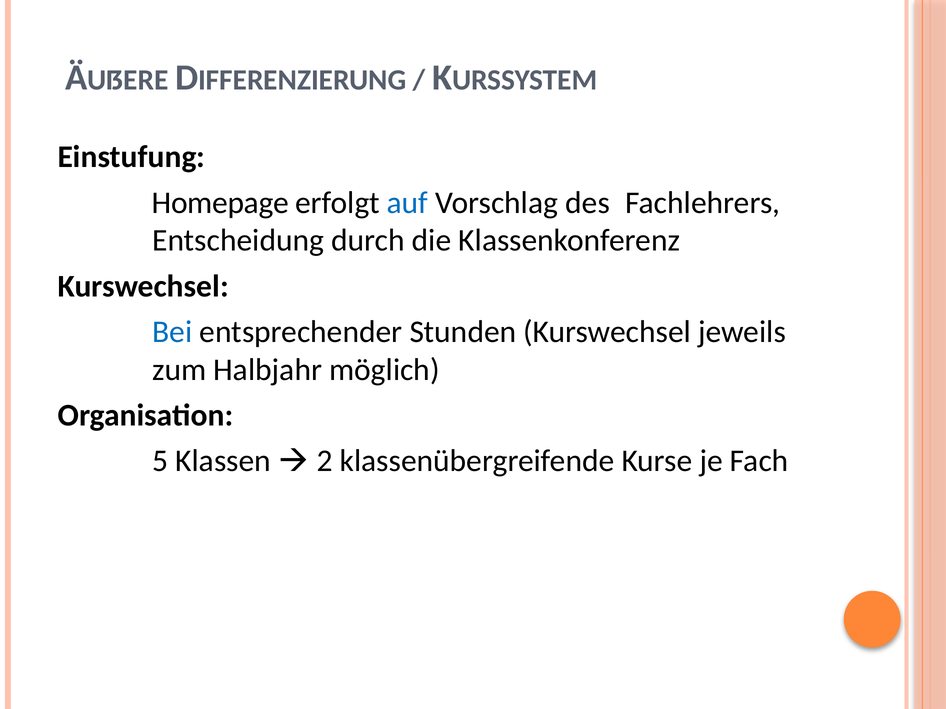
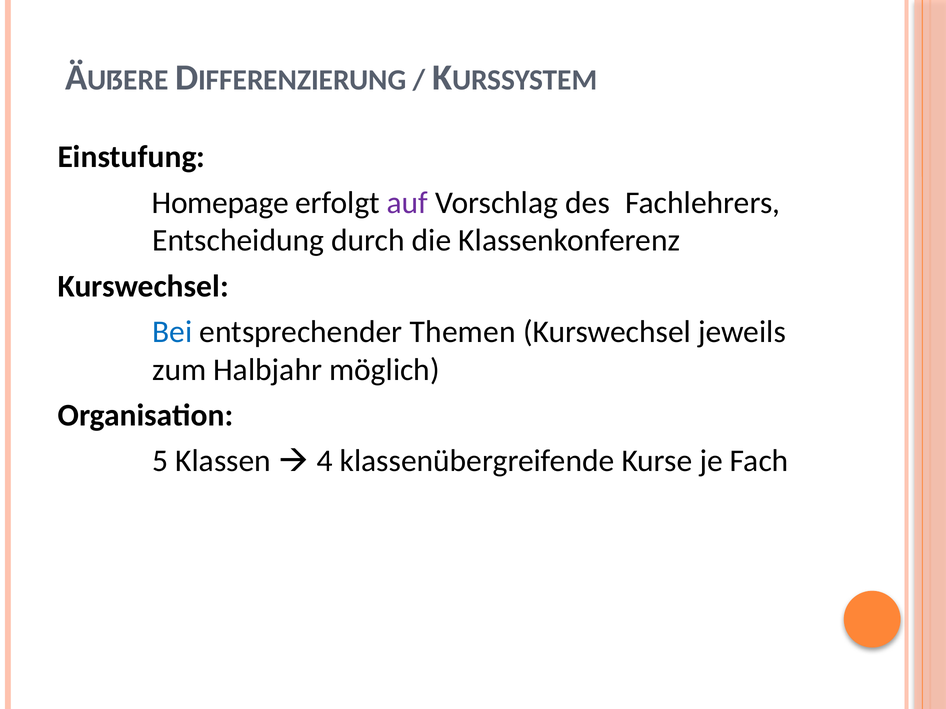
auf colour: blue -> purple
Stunden: Stunden -> Themen
2: 2 -> 4
